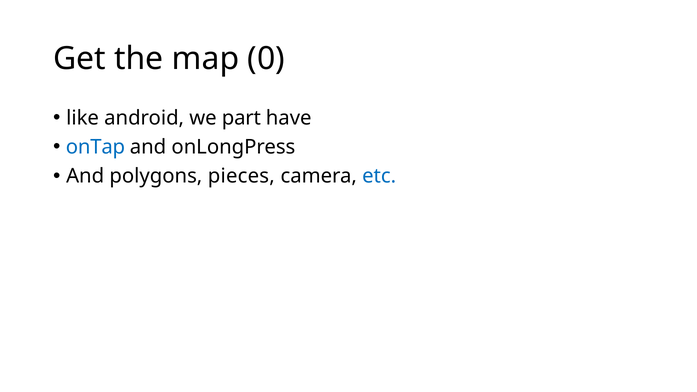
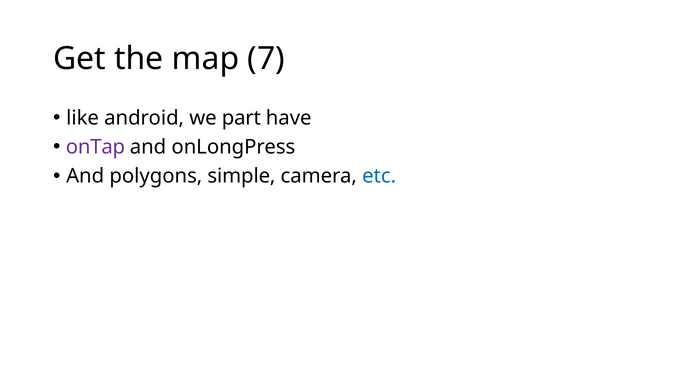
0: 0 -> 7
onTap colour: blue -> purple
pieces: pieces -> simple
